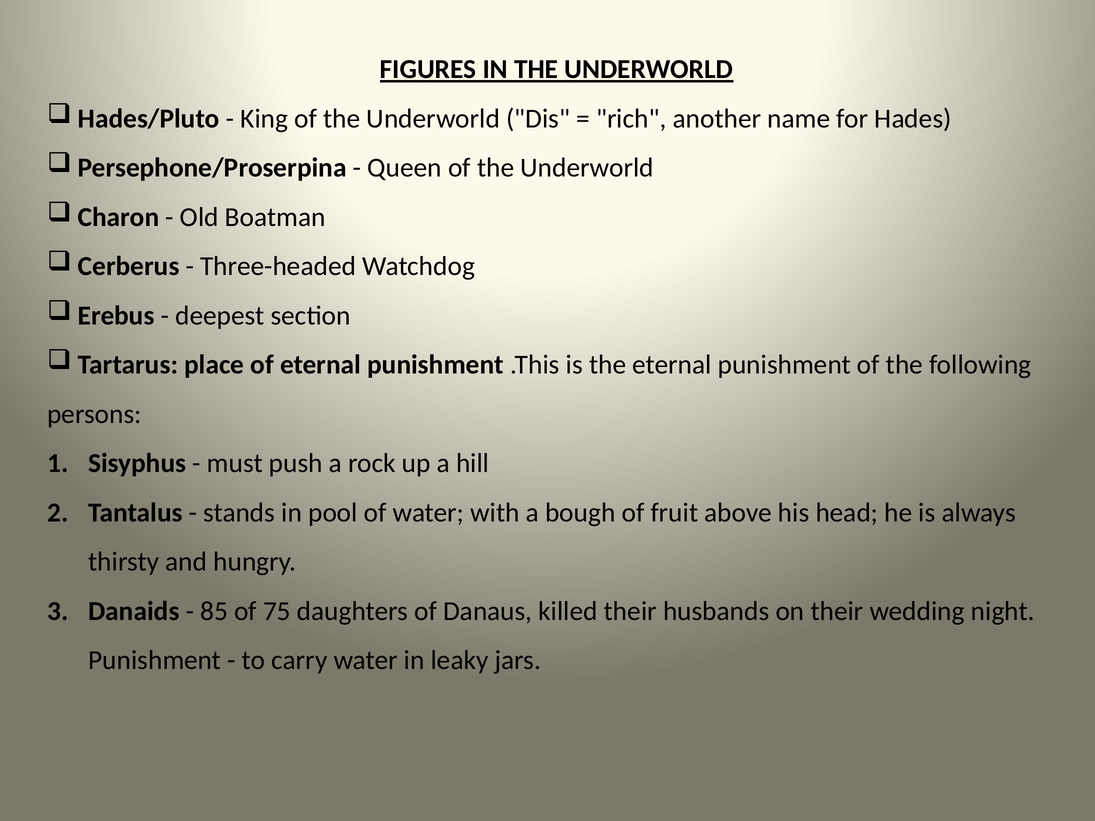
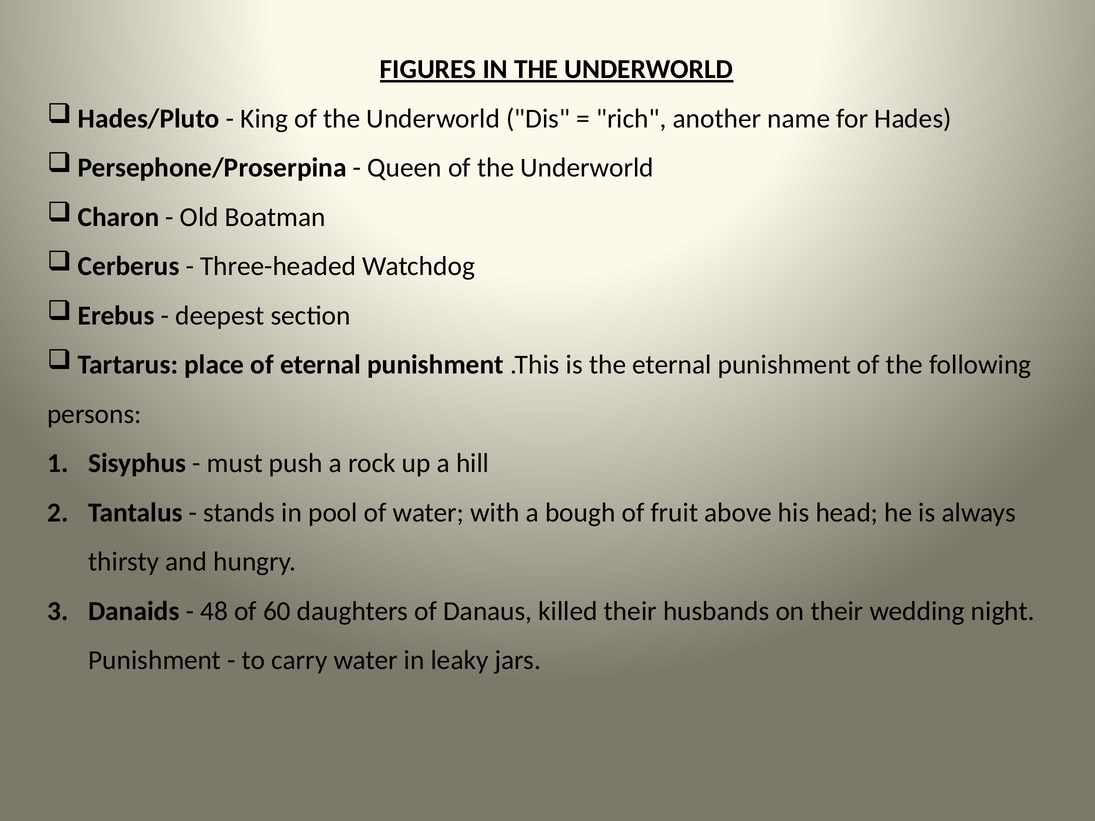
85: 85 -> 48
75: 75 -> 60
